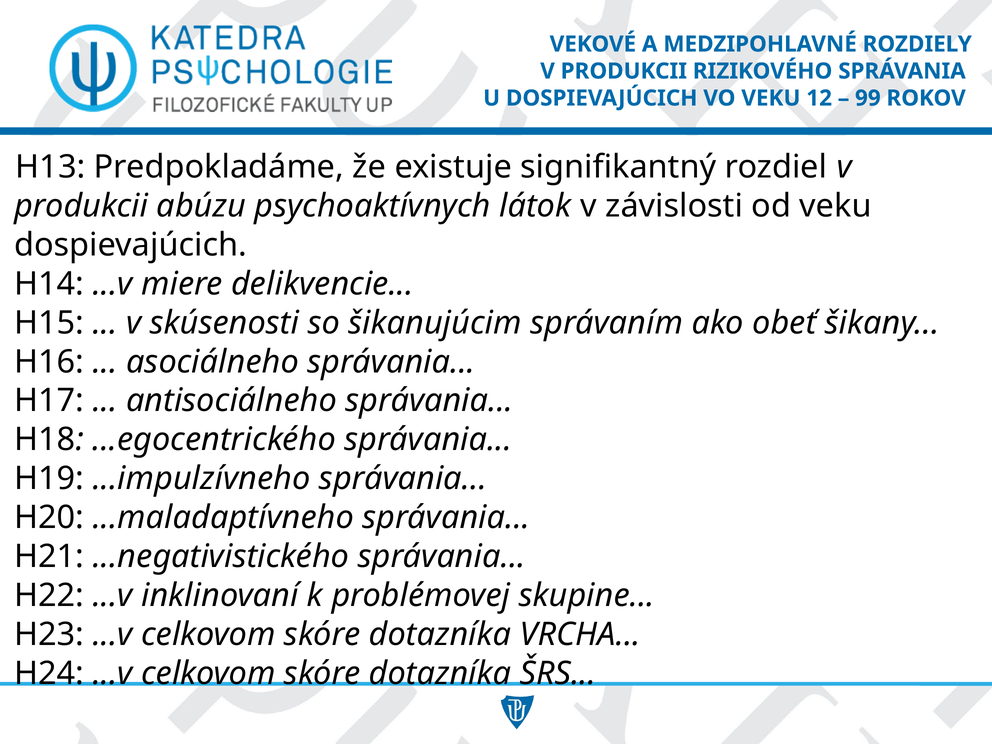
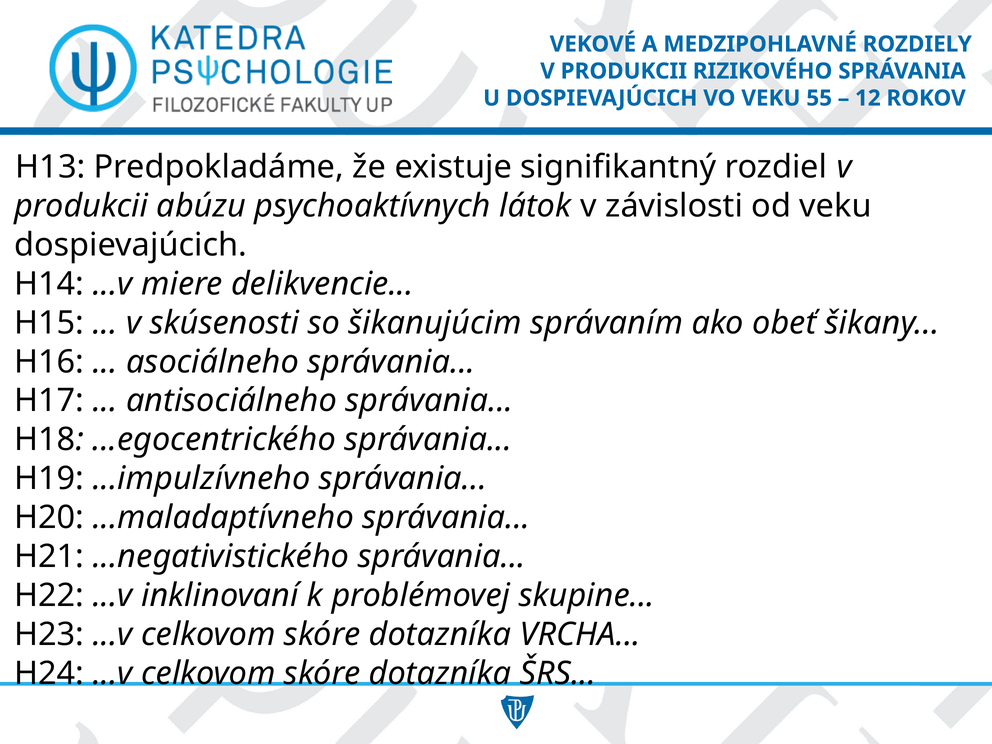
12: 12 -> 55
99: 99 -> 12
